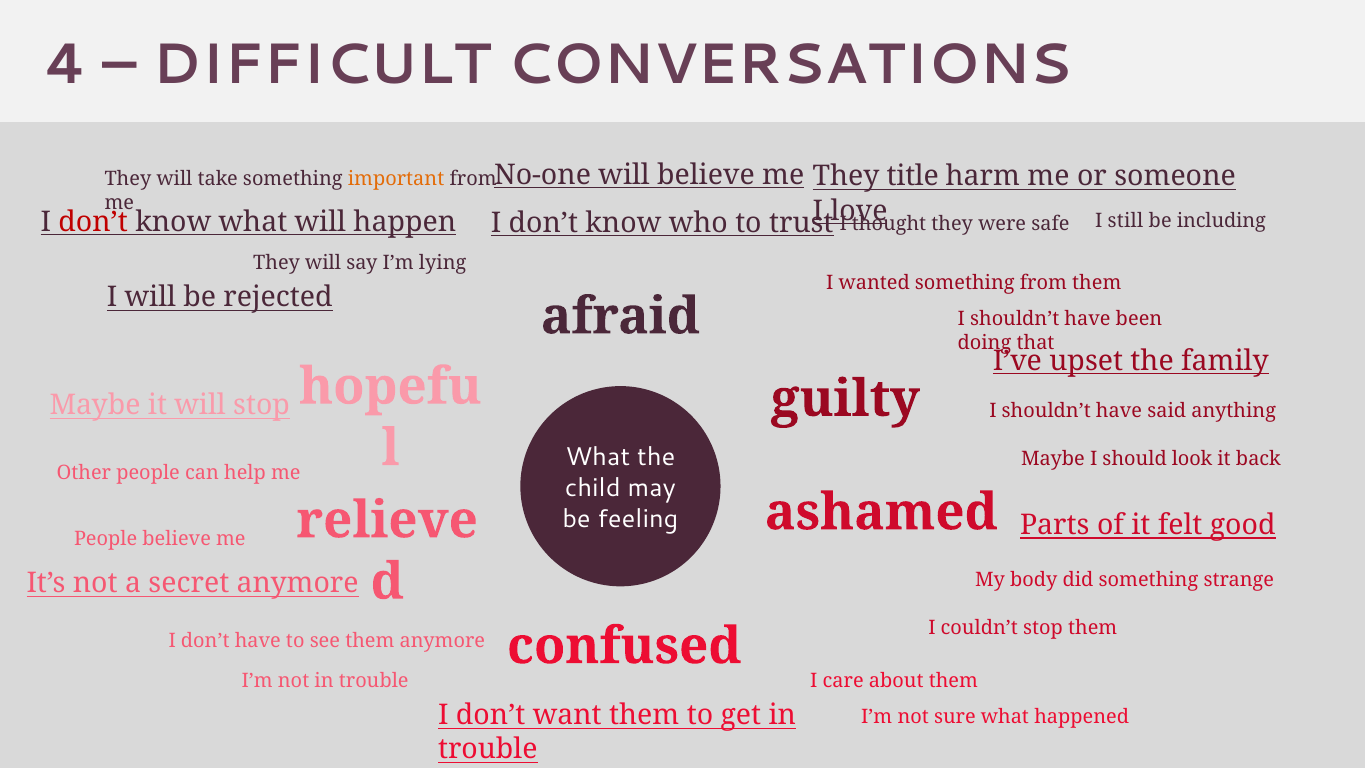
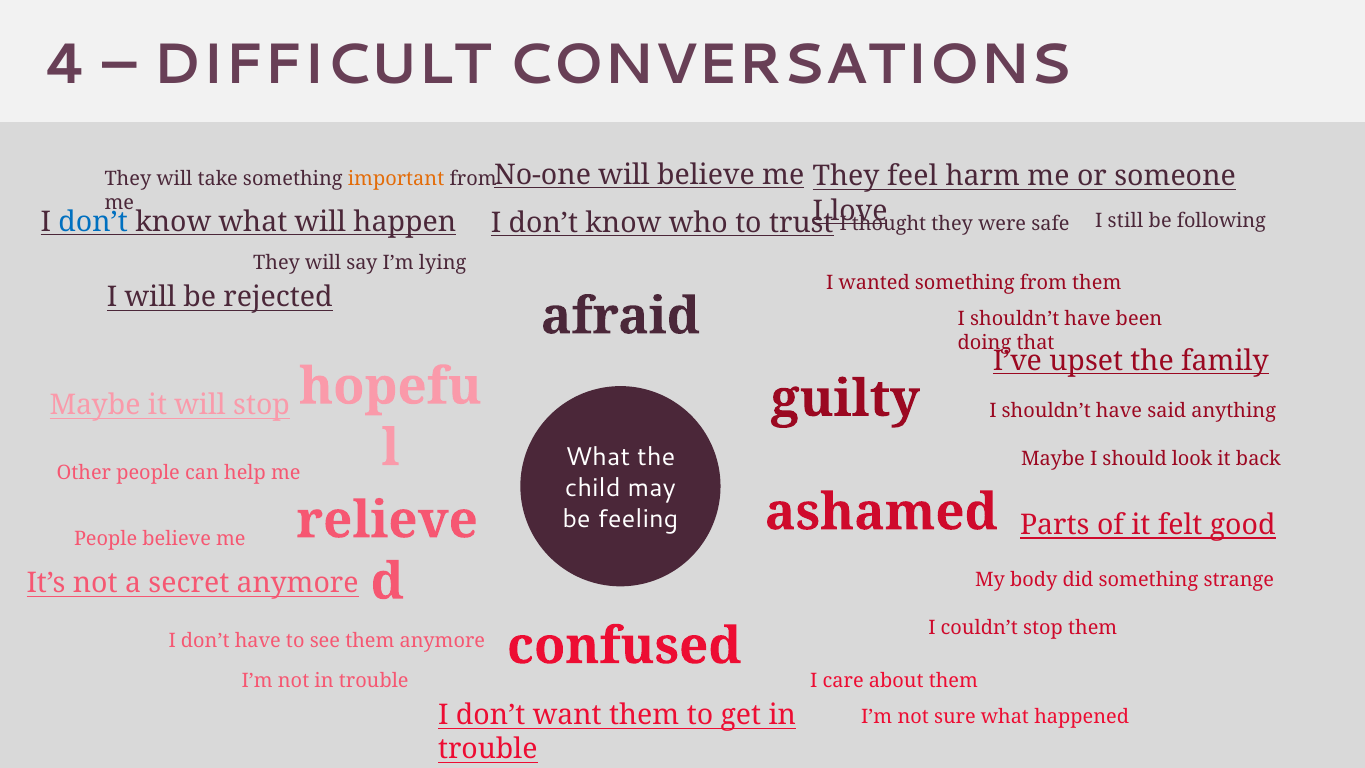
title: title -> feel
don’t at (93, 222) colour: red -> blue
including: including -> following
